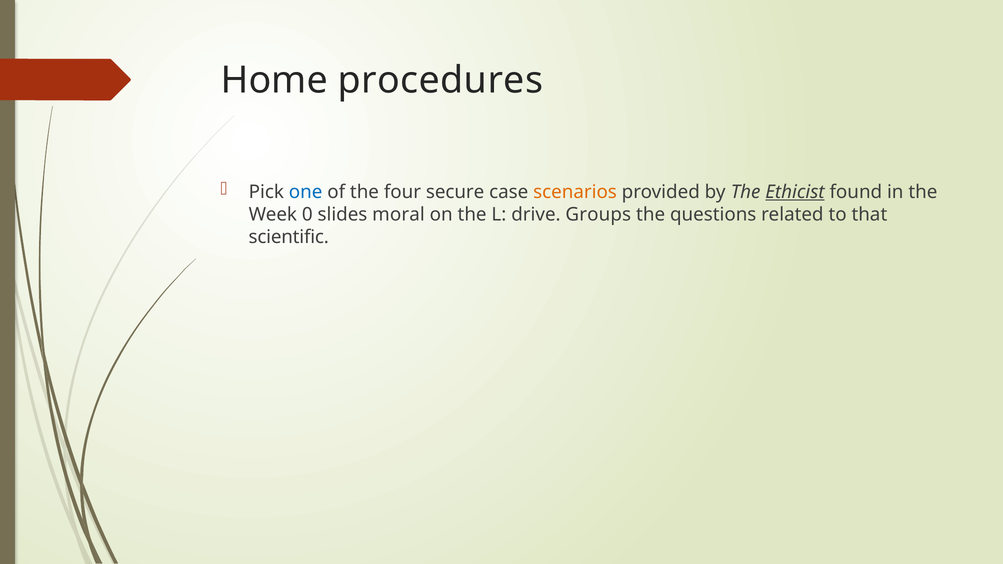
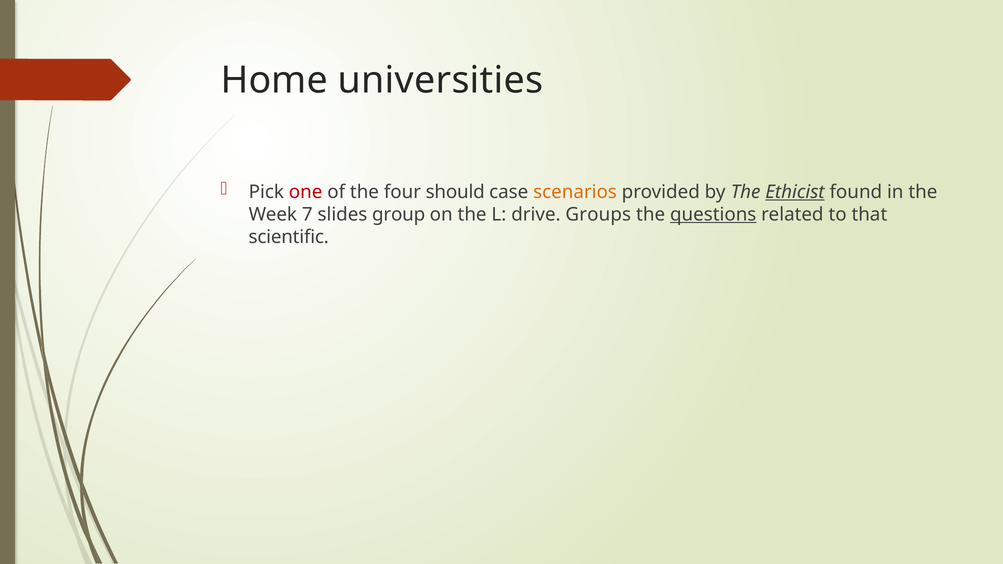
procedures: procedures -> universities
one colour: blue -> red
secure: secure -> should
0: 0 -> 7
moral: moral -> group
questions underline: none -> present
